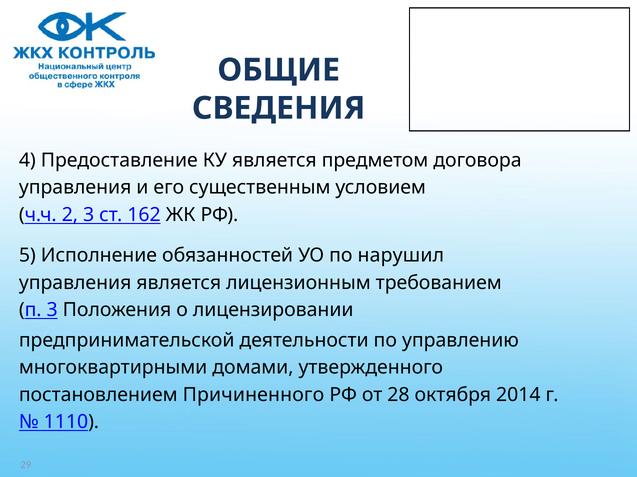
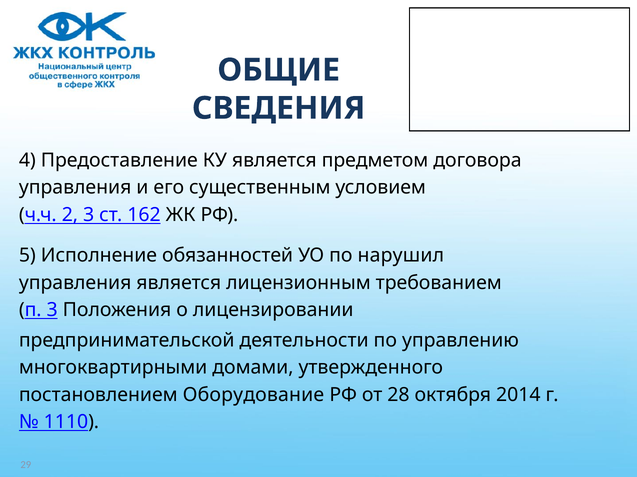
Причиненного: Причиненного -> Оборудование
